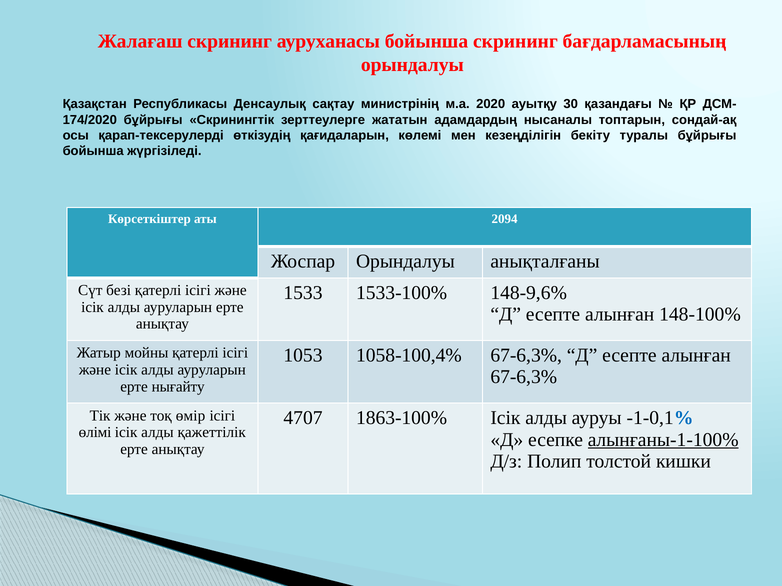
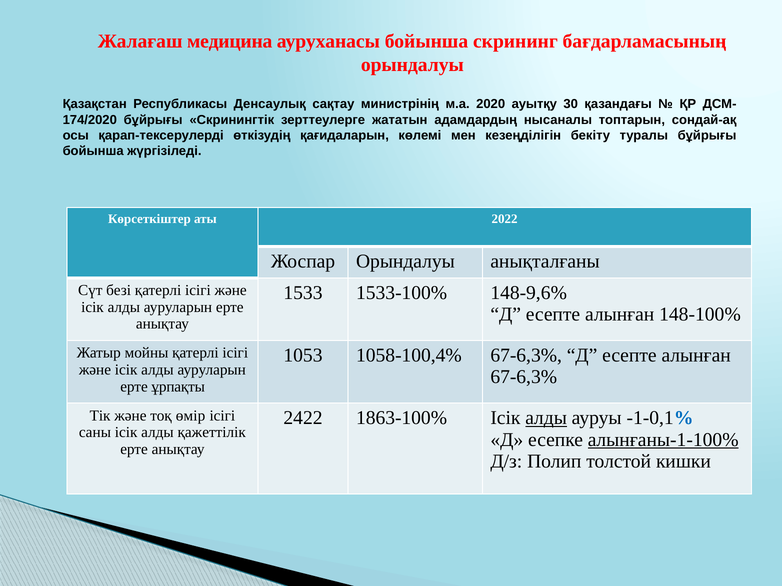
Жалағаш скрининг: скрининг -> медицина
2094: 2094 -> 2022
нығайту: нығайту -> ұрпақты
4707: 4707 -> 2422
алды at (546, 418) underline: none -> present
өлімі: өлімі -> саны
